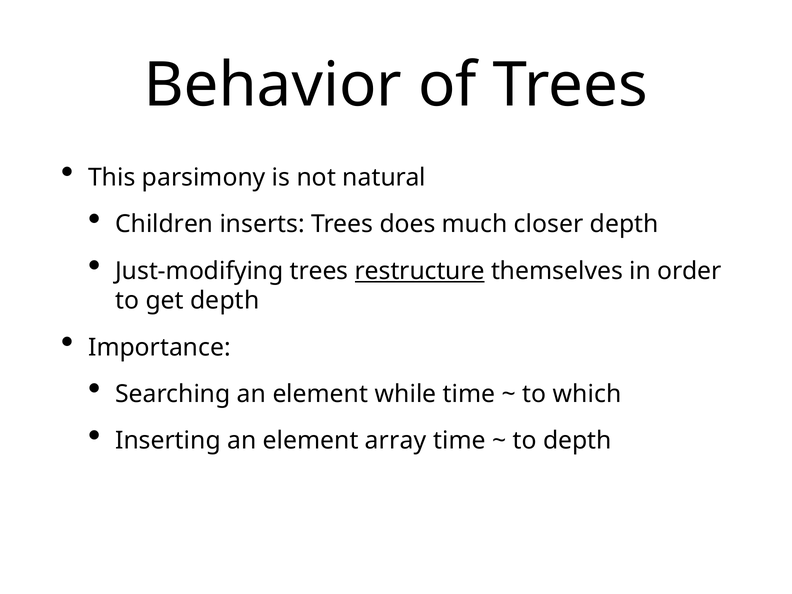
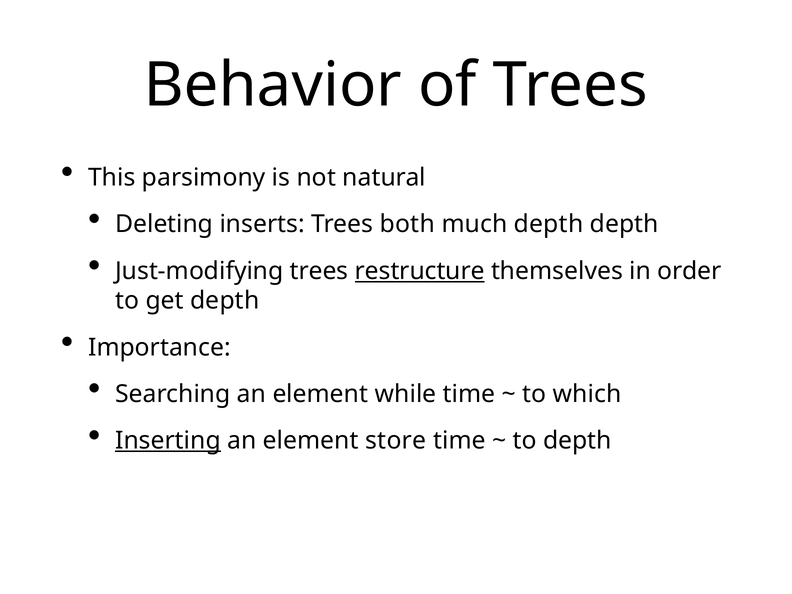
Children: Children -> Deleting
does: does -> both
much closer: closer -> depth
Inserting underline: none -> present
array: array -> store
